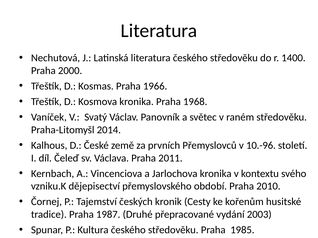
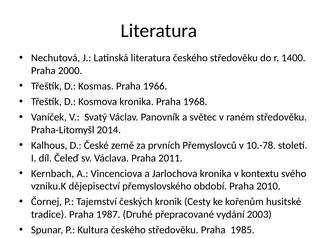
10.-96: 10.-96 -> 10.-78
